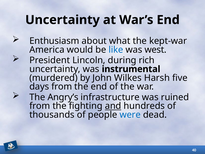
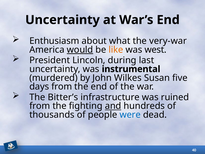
kept-war: kept-war -> very-war
would underline: none -> present
like colour: blue -> orange
rich: rich -> last
Harsh: Harsh -> Susan
Angry’s: Angry’s -> Bitter’s
